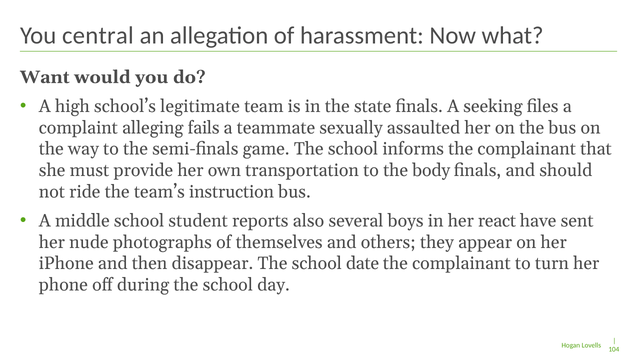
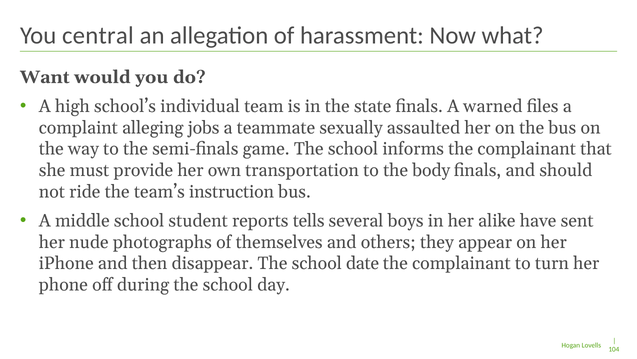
legitimate: legitimate -> individual
seeking: seeking -> warned
fails: fails -> jobs
also: also -> tells
react: react -> alike
